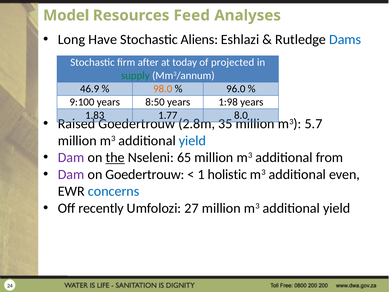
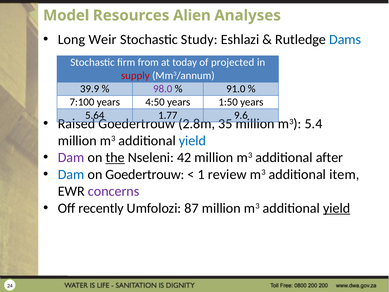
Feed: Feed -> Alien
Have: Have -> Weir
Aliens: Aliens -> Study
after: after -> from
supply colour: green -> red
46.9: 46.9 -> 39.9
98.0 colour: orange -> purple
96.0: 96.0 -> 91.0
9:100: 9:100 -> 7:100
8:50: 8:50 -> 4:50
1:98: 1:98 -> 1:50
1.83: 1.83 -> 5.64
8.0: 8.0 -> 9.6
5.7: 5.7 -> 5.4
65: 65 -> 42
from: from -> after
Dam at (71, 174) colour: purple -> blue
holistic: holistic -> review
even: even -> item
concerns colour: blue -> purple
27: 27 -> 87
yield at (337, 208) underline: none -> present
